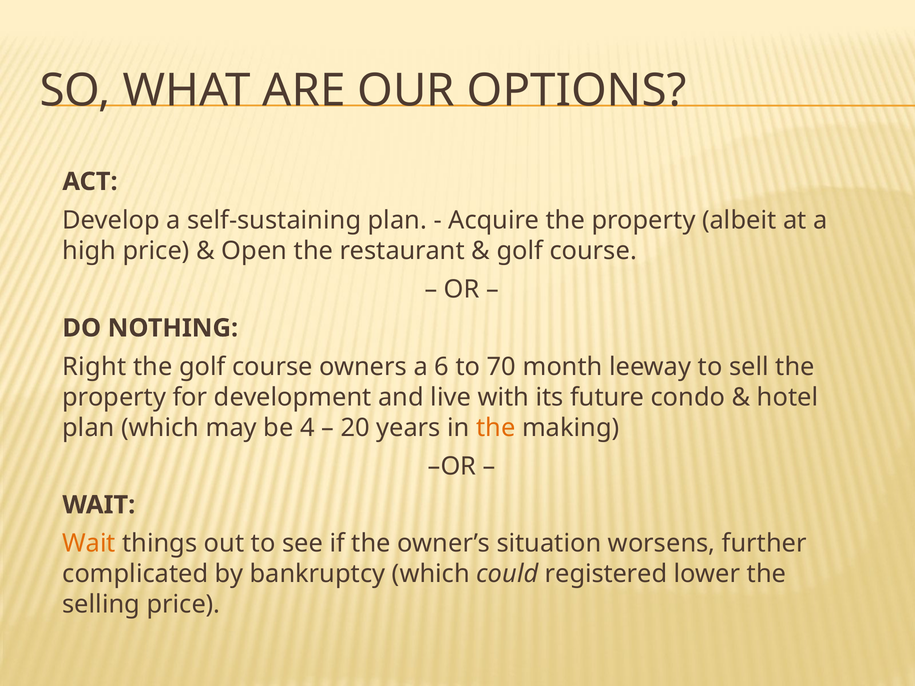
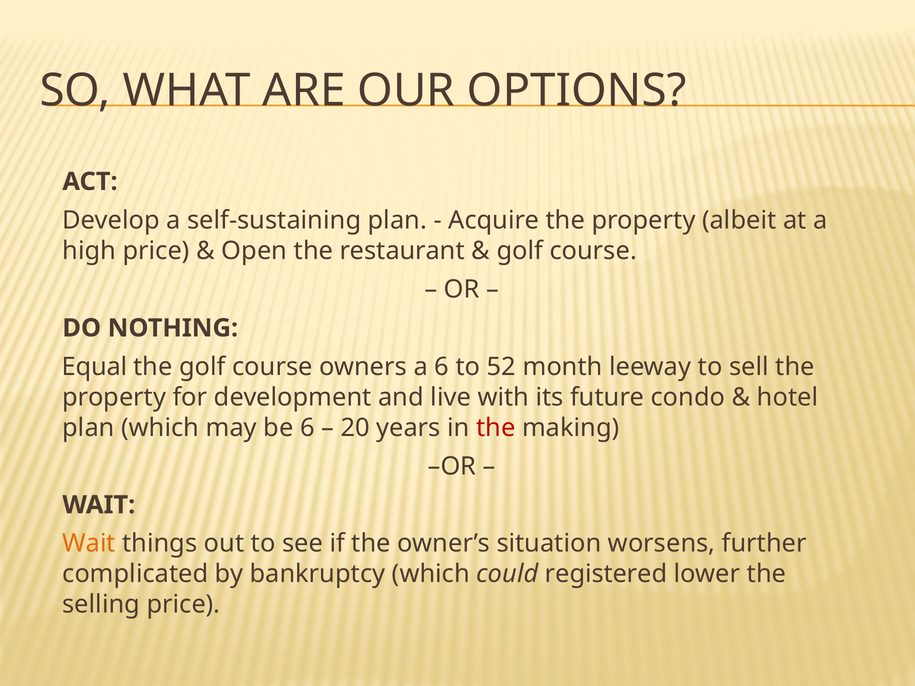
Right: Right -> Equal
70: 70 -> 52
be 4: 4 -> 6
the at (496, 428) colour: orange -> red
